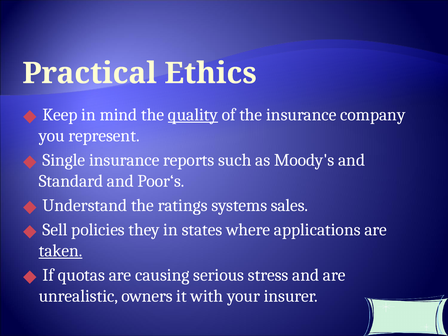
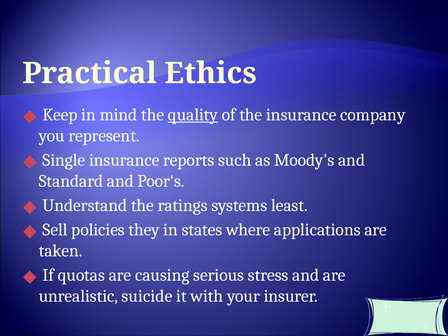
sales: sales -> least
taken underline: present -> none
owners: owners -> suicide
